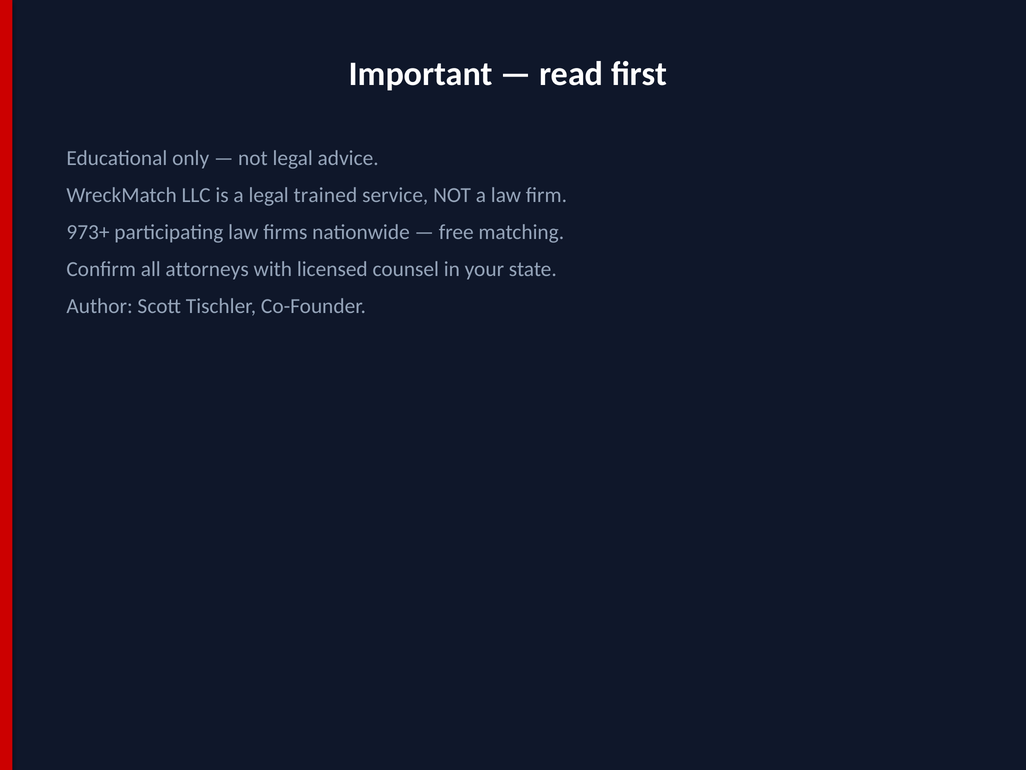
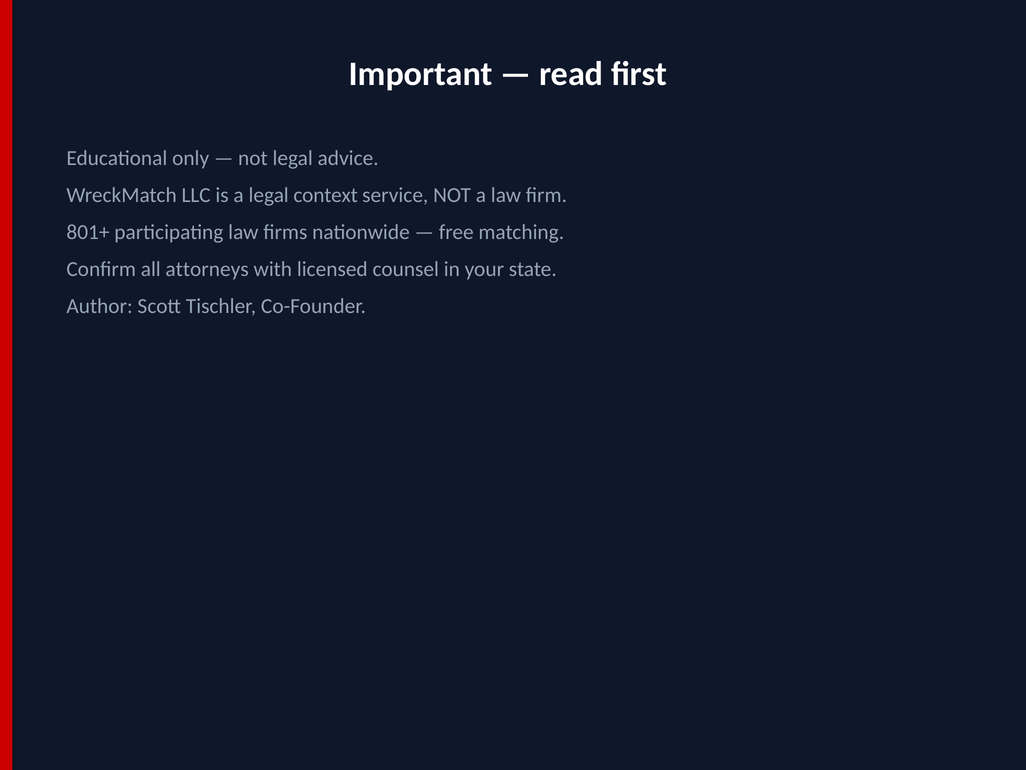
trained: trained -> context
973+: 973+ -> 801+
